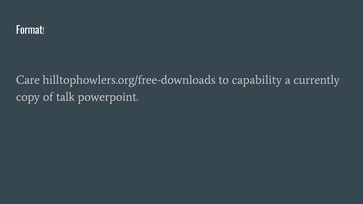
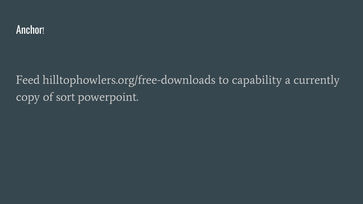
Format: Format -> Anchor
Care: Care -> Feed
talk: talk -> sort
